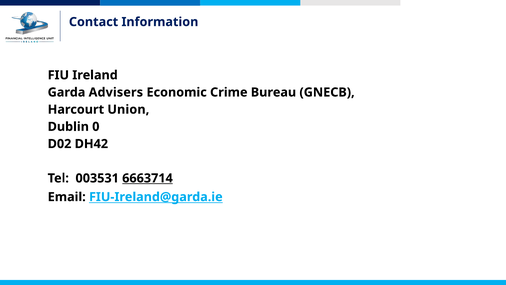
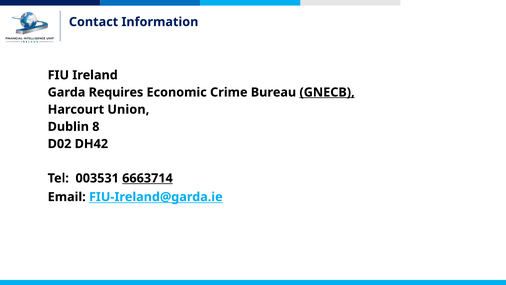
Advisers: Advisers -> Requires
GNECB underline: none -> present
0: 0 -> 8
